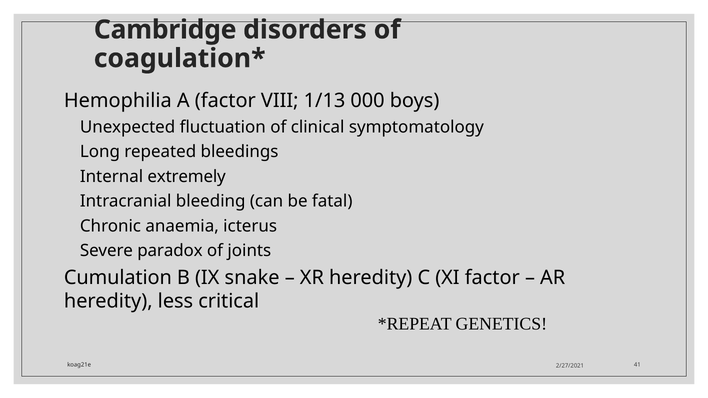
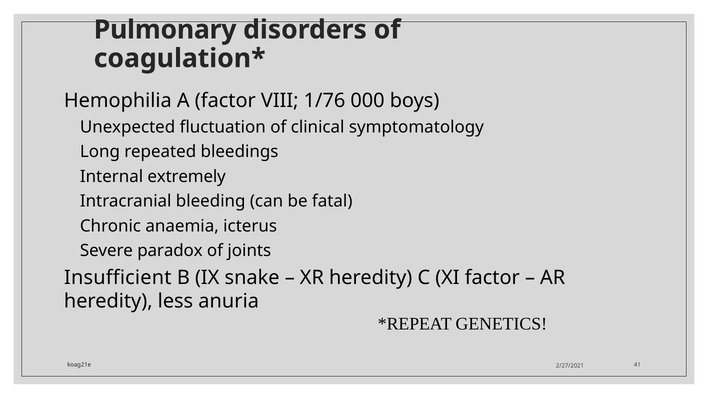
Cambridge: Cambridge -> Pulmonary
1/13: 1/13 -> 1/76
Cumulation: Cumulation -> Insufficient
critical: critical -> anuria
